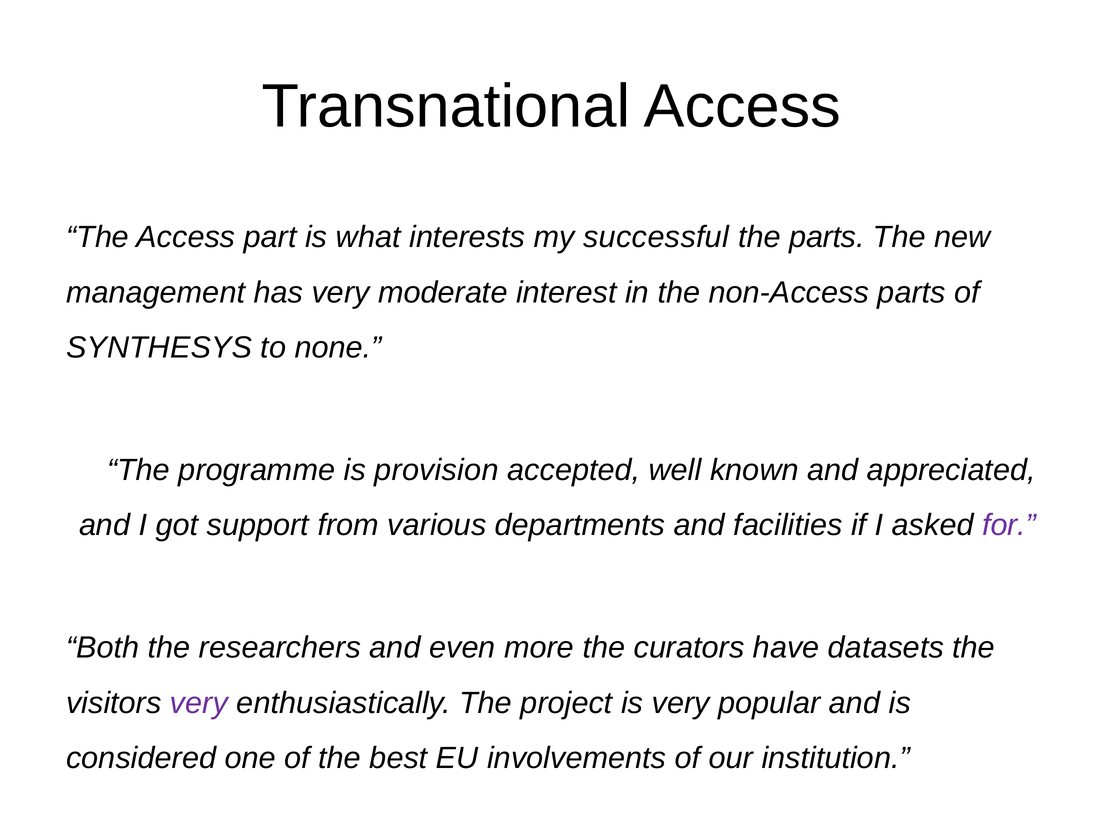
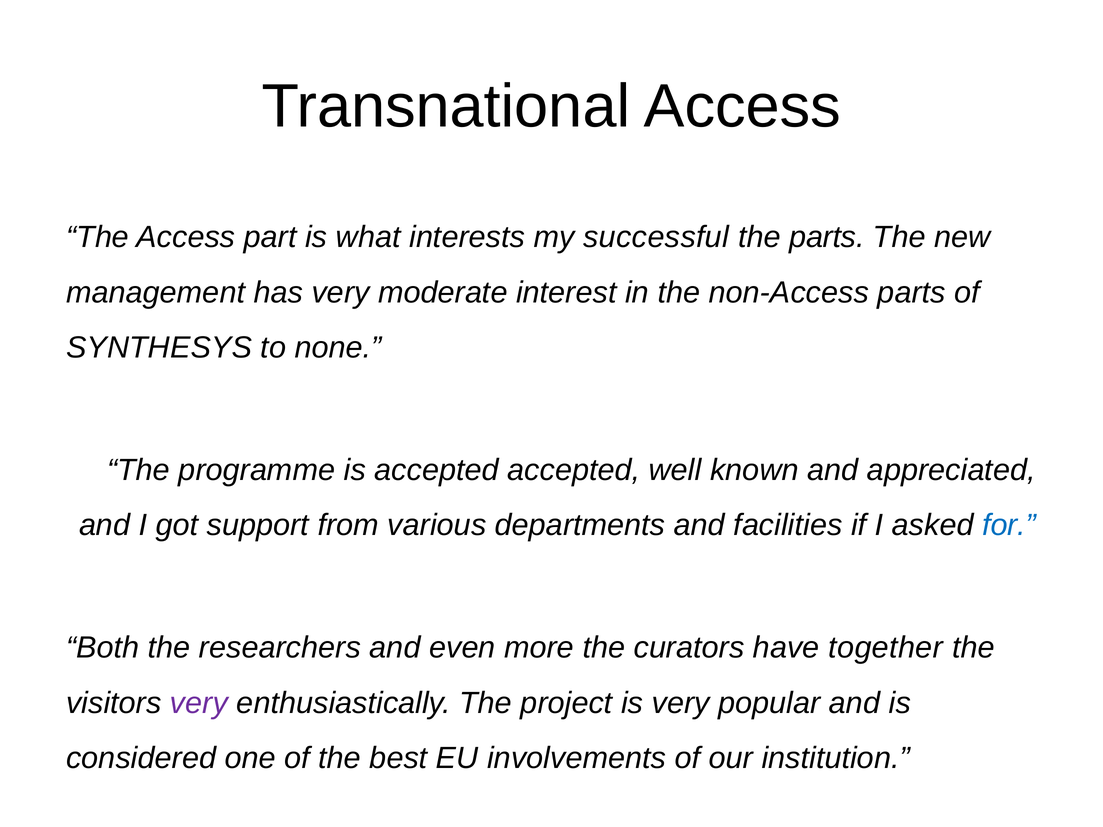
is provision: provision -> accepted
for colour: purple -> blue
datasets: datasets -> together
